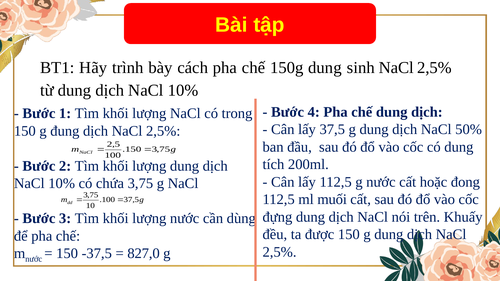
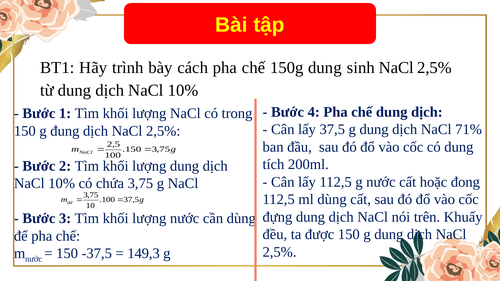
50%: 50% -> 71%
ml muối: muối -> dùng
827,0: 827,0 -> 149,3
